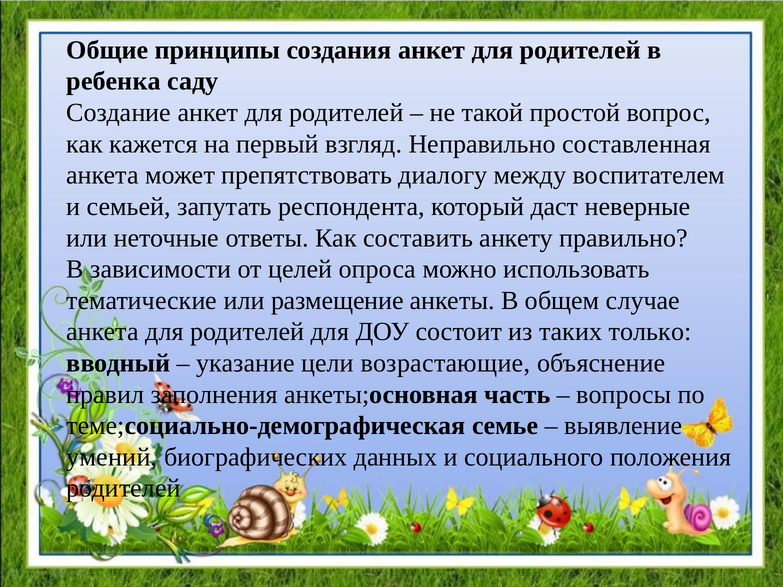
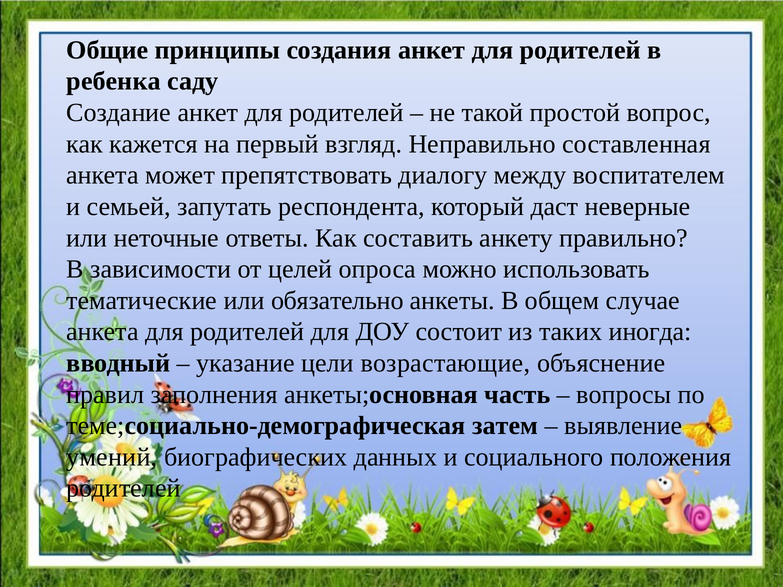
размещение: размещение -> обязательно
только: только -> иногда
семье: семье -> затем
